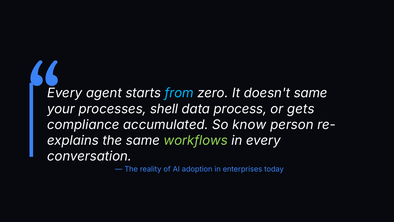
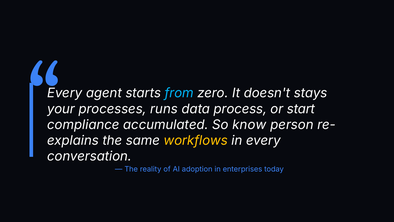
doesn't same: same -> stays
shell: shell -> runs
gets: gets -> start
workflows colour: light green -> yellow
